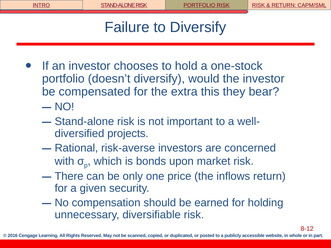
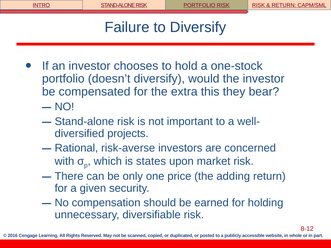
bonds: bonds -> states
inflows: inflows -> adding
